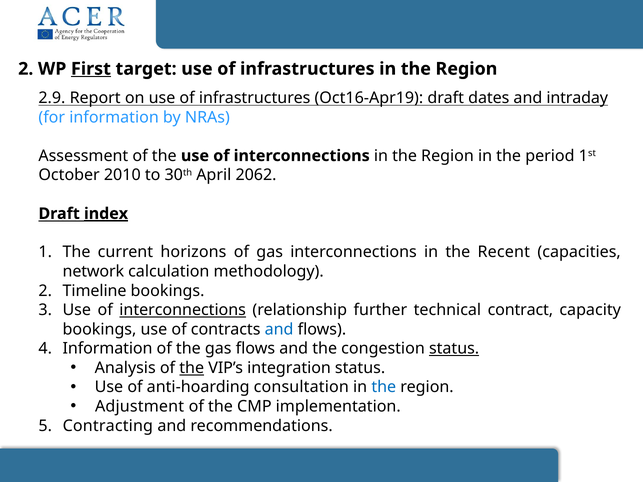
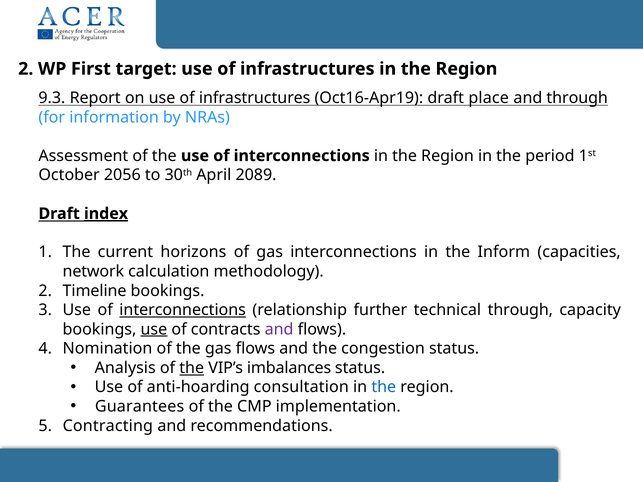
First underline: present -> none
2.9: 2.9 -> 9.3
dates: dates -> place
and intraday: intraday -> through
2010: 2010 -> 2056
2062: 2062 -> 2089
Recent: Recent -> Inform
technical contract: contract -> through
use at (154, 329) underline: none -> present
and at (279, 329) colour: blue -> purple
Information at (108, 349): Information -> Nomination
status at (454, 349) underline: present -> none
integration: integration -> imbalances
Adjustment: Adjustment -> Guarantees
